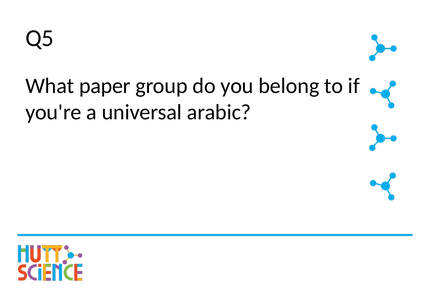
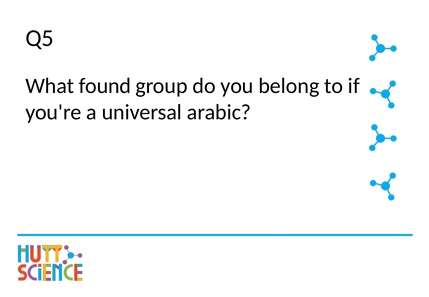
paper: paper -> found
